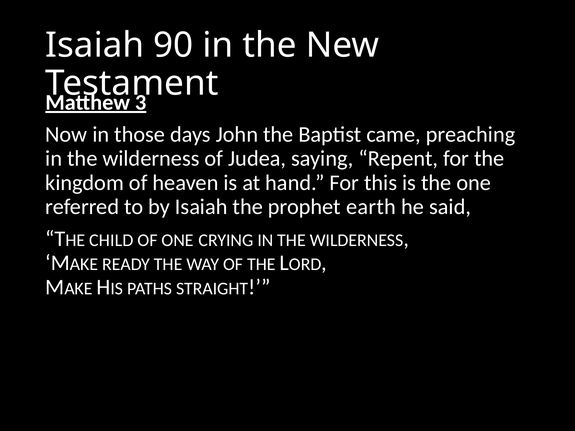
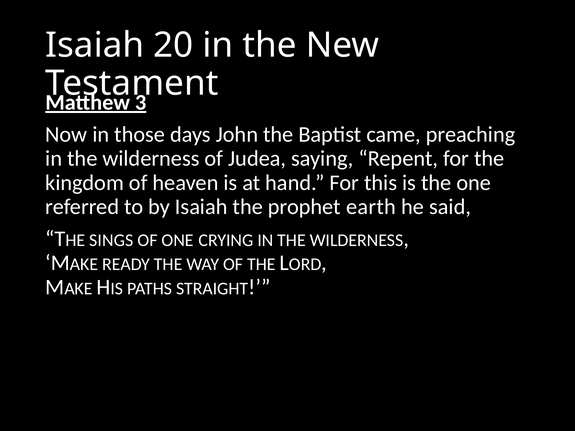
90: 90 -> 20
CHILD: CHILD -> SINGS
